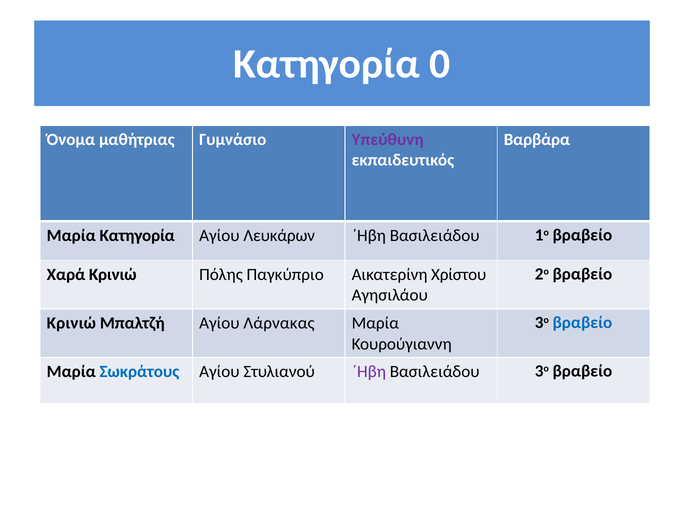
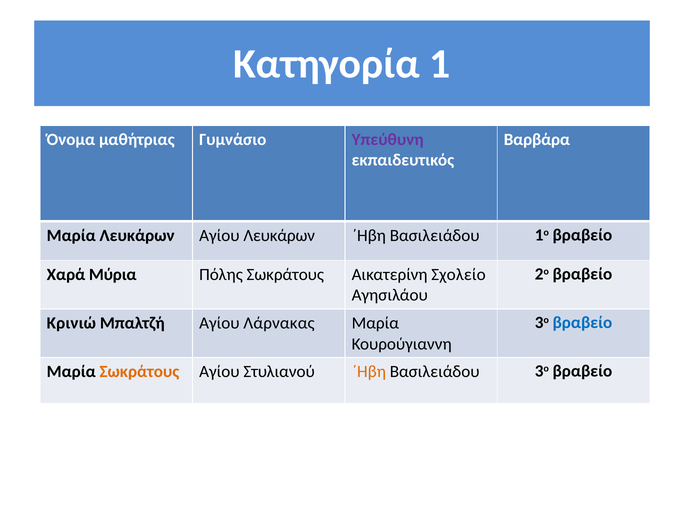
0: 0 -> 1
Μαρία Κατηγορία: Κατηγορία -> Λευκάρων
Χαρά Κρινιώ: Κρινιώ -> Μύρια
Πόλης Παγκύπριο: Παγκύπριο -> Σωκράτους
Χρίστου: Χρίστου -> Σχολείο
Σωκράτους at (139, 372) colour: blue -> orange
΄Ηβη at (369, 372) colour: purple -> orange
